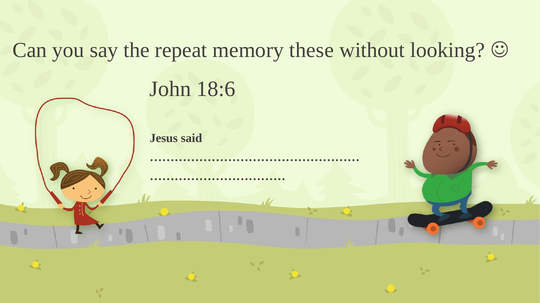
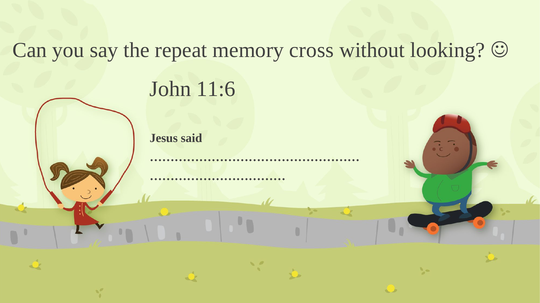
these: these -> cross
18:6: 18:6 -> 11:6
